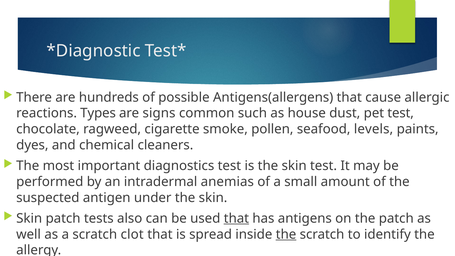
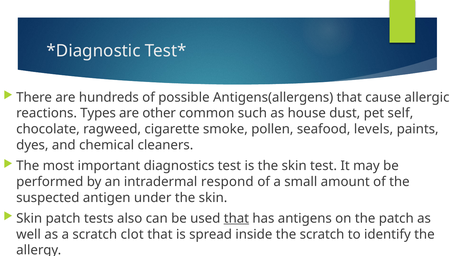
signs: signs -> other
pet test: test -> self
anemias: anemias -> respond
the at (286, 234) underline: present -> none
